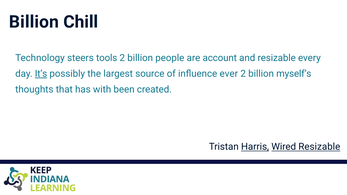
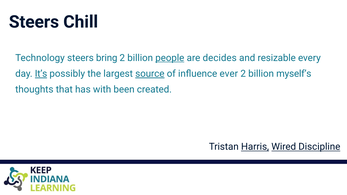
Billion at (34, 22): Billion -> Steers
tools: tools -> bring
people underline: none -> present
account: account -> decides
source underline: none -> present
Wired Resizable: Resizable -> Discipline
